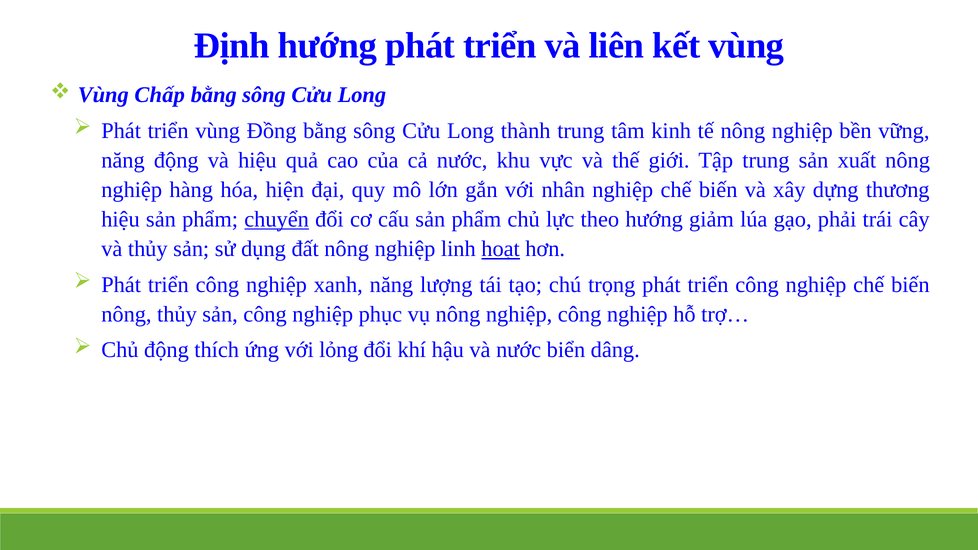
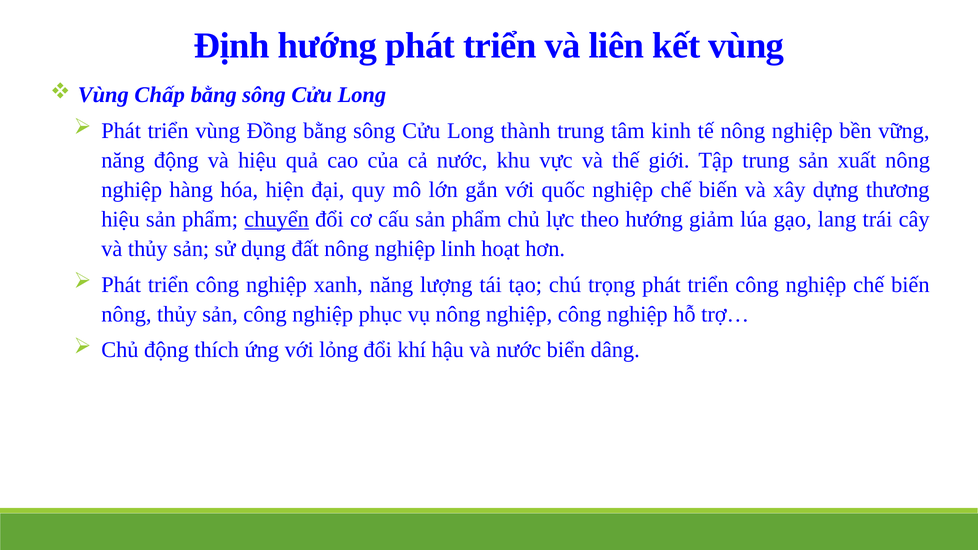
nhân: nhân -> quốc
phải: phải -> lang
hoạt underline: present -> none
